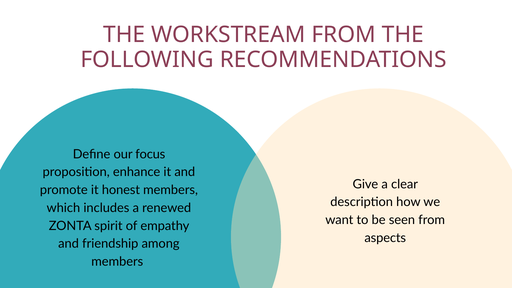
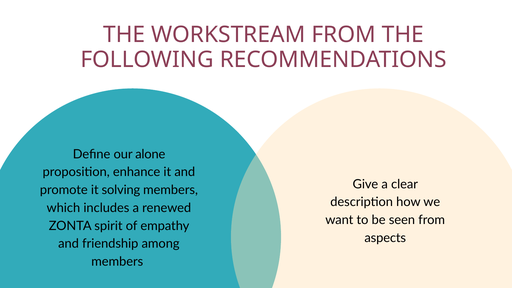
focus: focus -> alone
honest: honest -> solving
